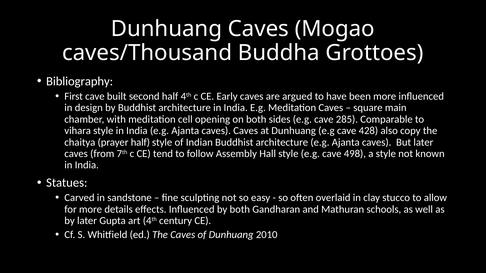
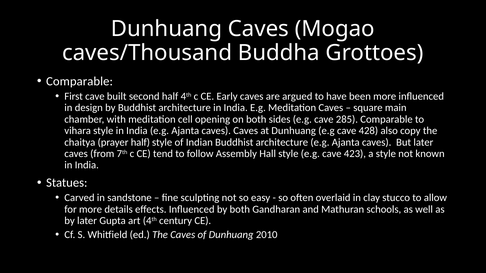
Bibliography at (80, 81): Bibliography -> Comparable
498: 498 -> 423
